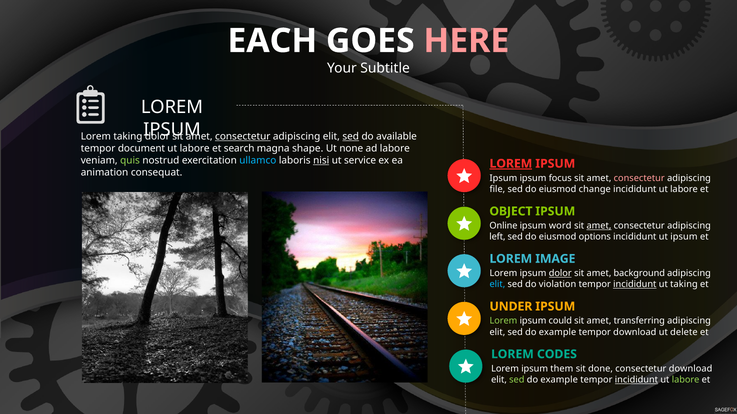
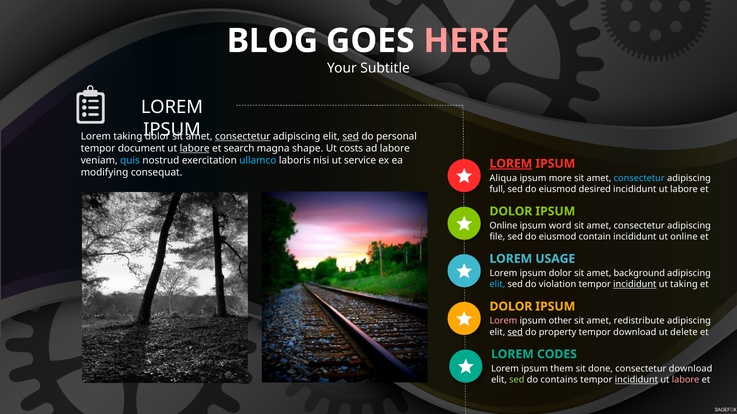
EACH: EACH -> BLOG
available: available -> personal
labore at (195, 148) underline: none -> present
none: none -> costs
quis colour: light green -> light blue
nisi underline: present -> none
animation: animation -> modifying
Ipsum at (503, 178): Ipsum -> Aliqua
focus: focus -> more
consectetur at (639, 178) colour: pink -> light blue
file: file -> full
change: change -> desired
OBJECT at (511, 212): OBJECT -> DOLOR
amet at (599, 226) underline: present -> none
left: left -> file
options: options -> contain
ut ipsum: ipsum -> online
IMAGE: IMAGE -> USAGE
dolor at (560, 274) underline: present -> none
UNDER at (511, 307): UNDER -> DOLOR
Lorem at (503, 321) colour: light green -> pink
could: could -> other
transferring: transferring -> redistribute
sed at (515, 332) underline: none -> present
example at (558, 332): example -> property
example at (559, 380): example -> contains
labore at (686, 380) colour: light green -> pink
